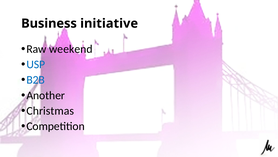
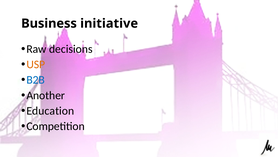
weekend: weekend -> decisions
USP colour: blue -> orange
Christmas: Christmas -> Education
